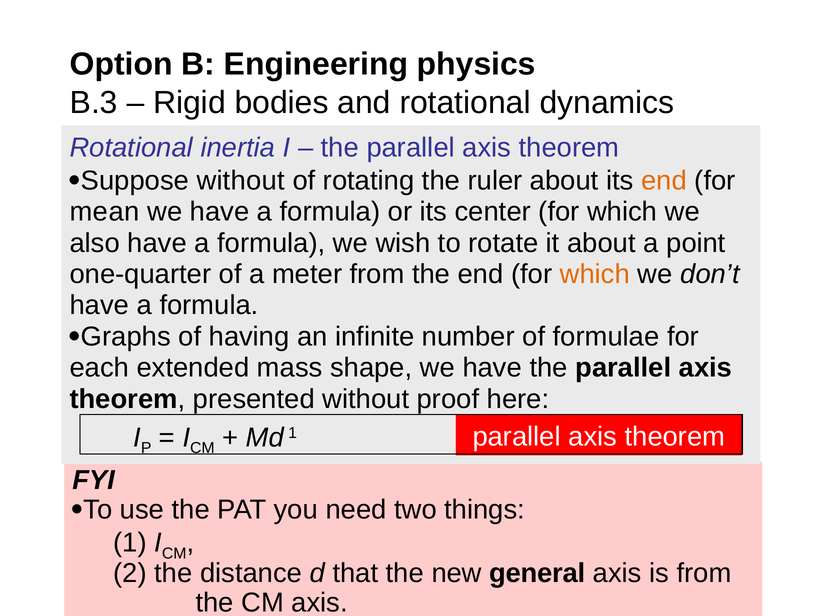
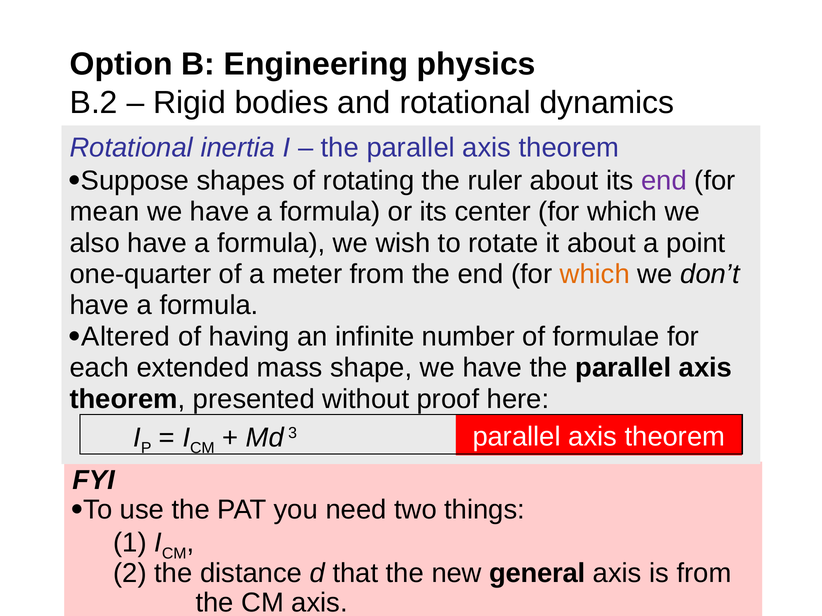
B.3: B.3 -> B.2
without at (241, 181): without -> shapes
end at (664, 181) colour: orange -> purple
Graphs: Graphs -> Altered
Md 1: 1 -> 3
